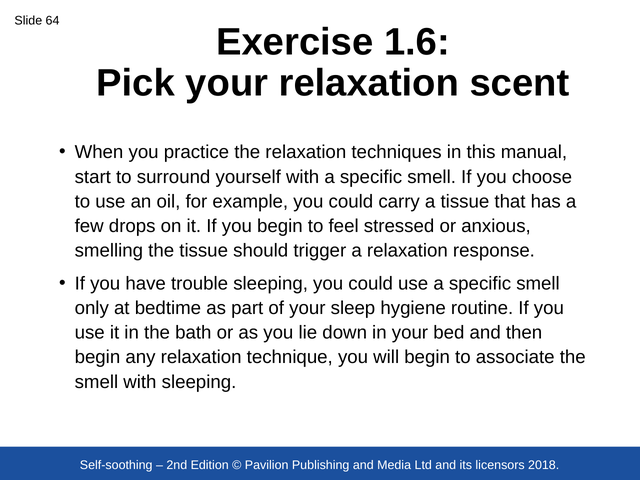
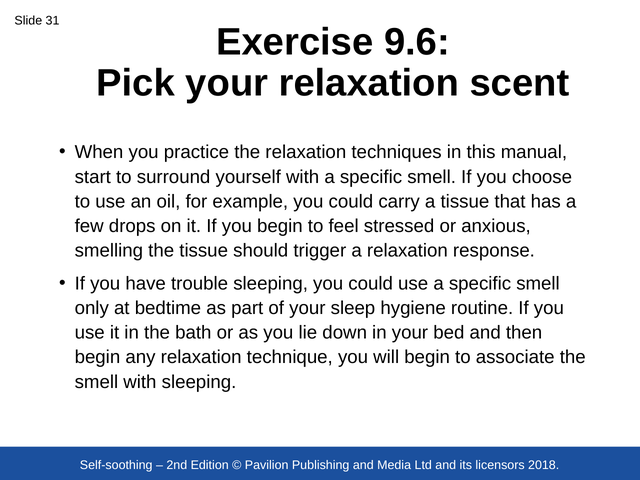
64: 64 -> 31
1.6: 1.6 -> 9.6
